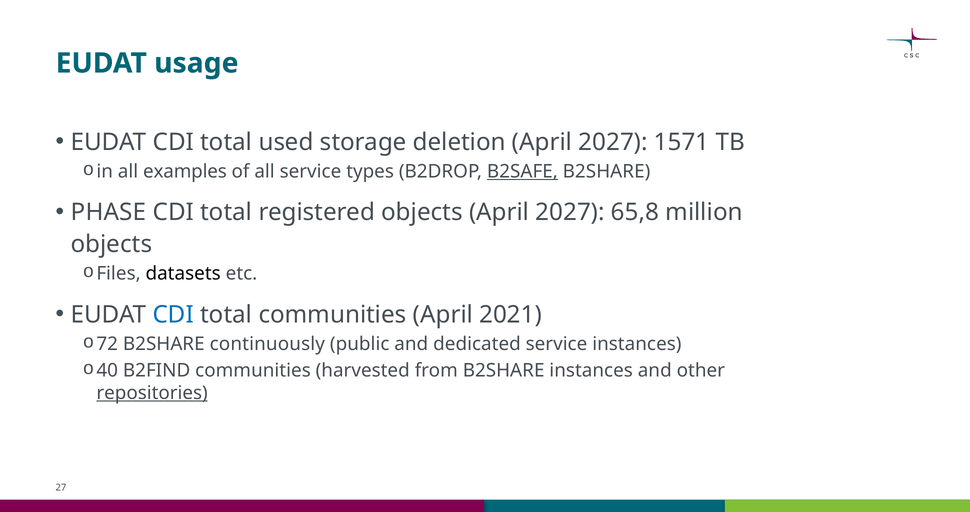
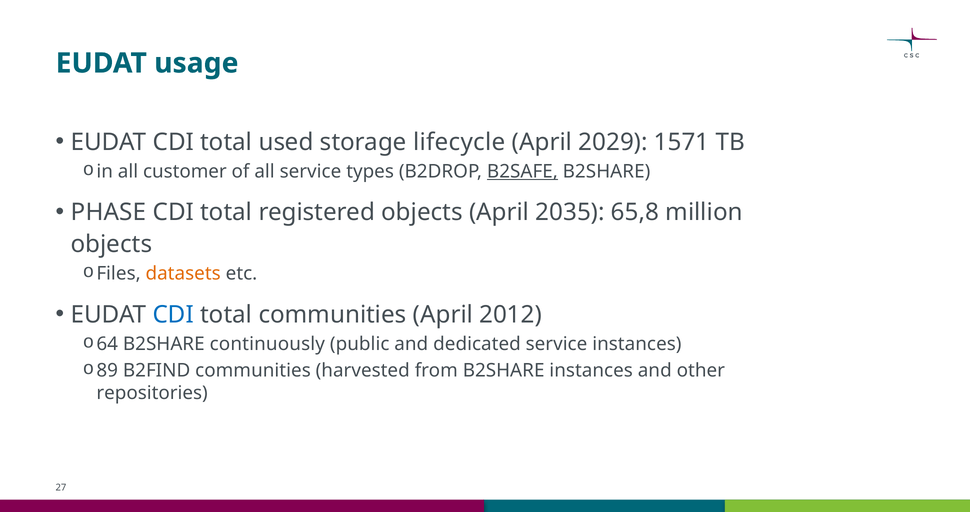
deletion: deletion -> lifecycle
2027 at (613, 142): 2027 -> 2029
examples: examples -> customer
objects April 2027: 2027 -> 2035
datasets colour: black -> orange
2021: 2021 -> 2012
72: 72 -> 64
40: 40 -> 89
repositories underline: present -> none
